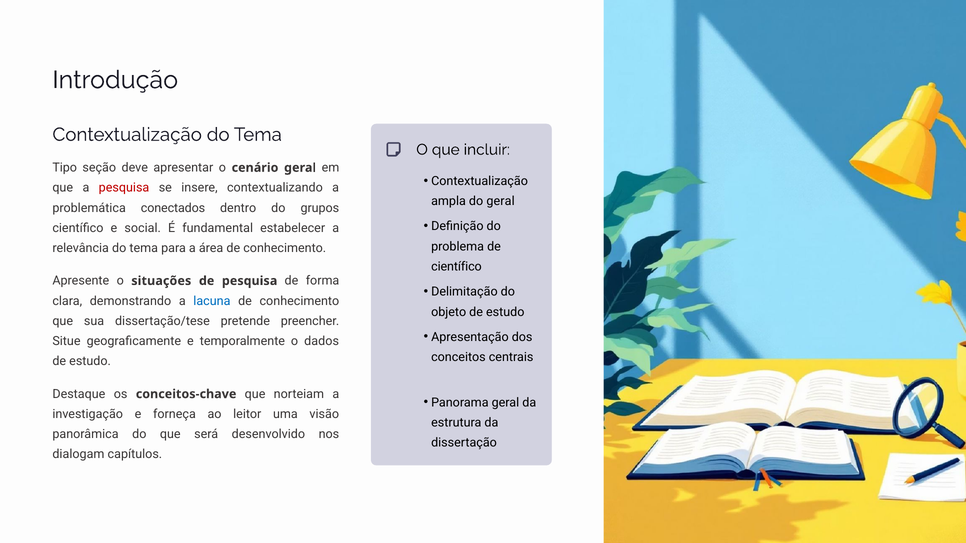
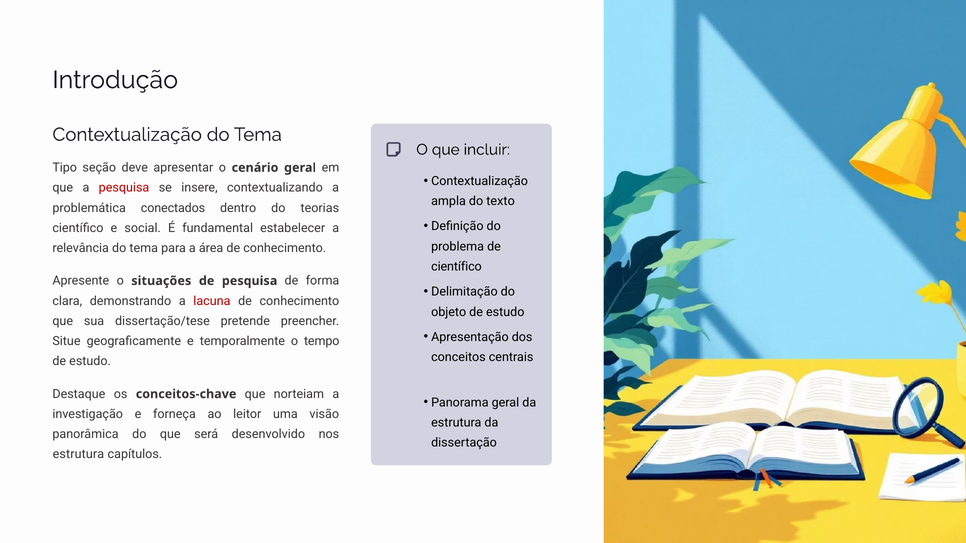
do geral: geral -> texto
grupos: grupos -> teorias
lacuna colour: blue -> red
dados: dados -> tempo
dialogam at (78, 455): dialogam -> estrutura
